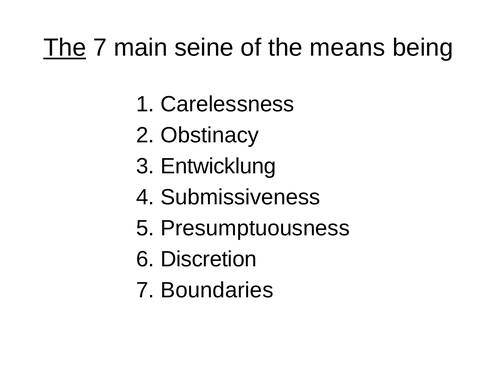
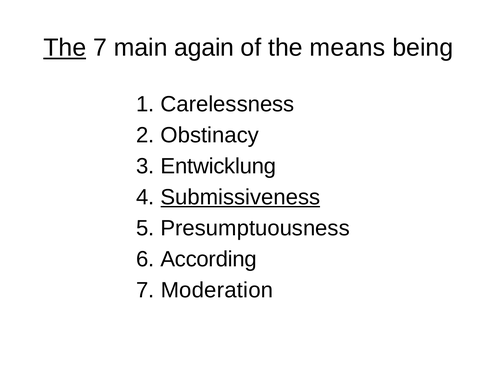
seine: seine -> again
Submissiveness underline: none -> present
Discretion: Discretion -> According
Boundaries: Boundaries -> Moderation
